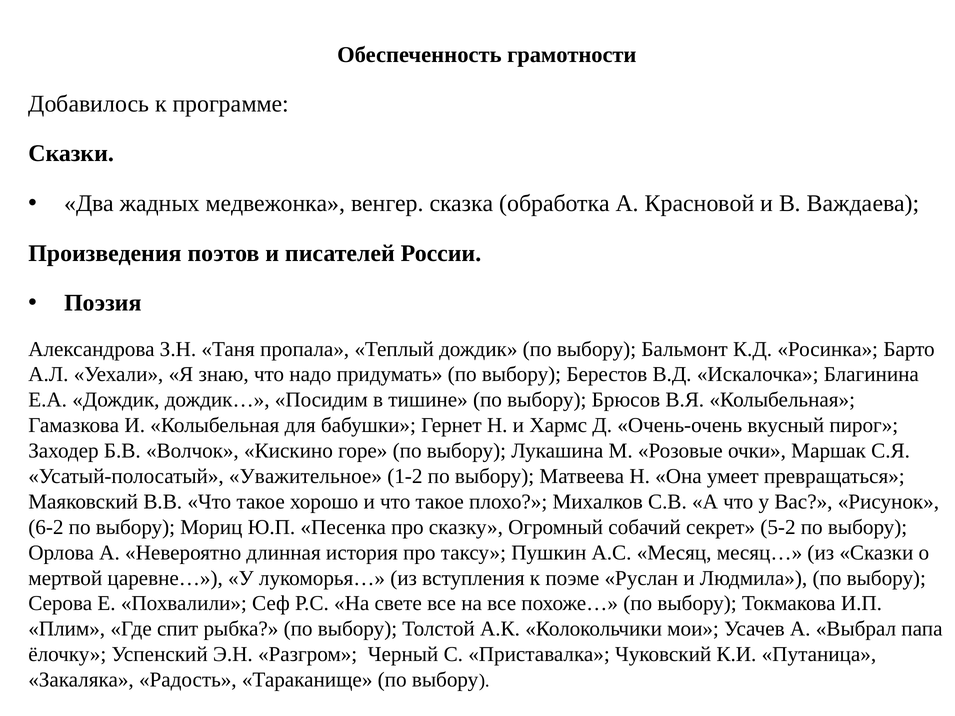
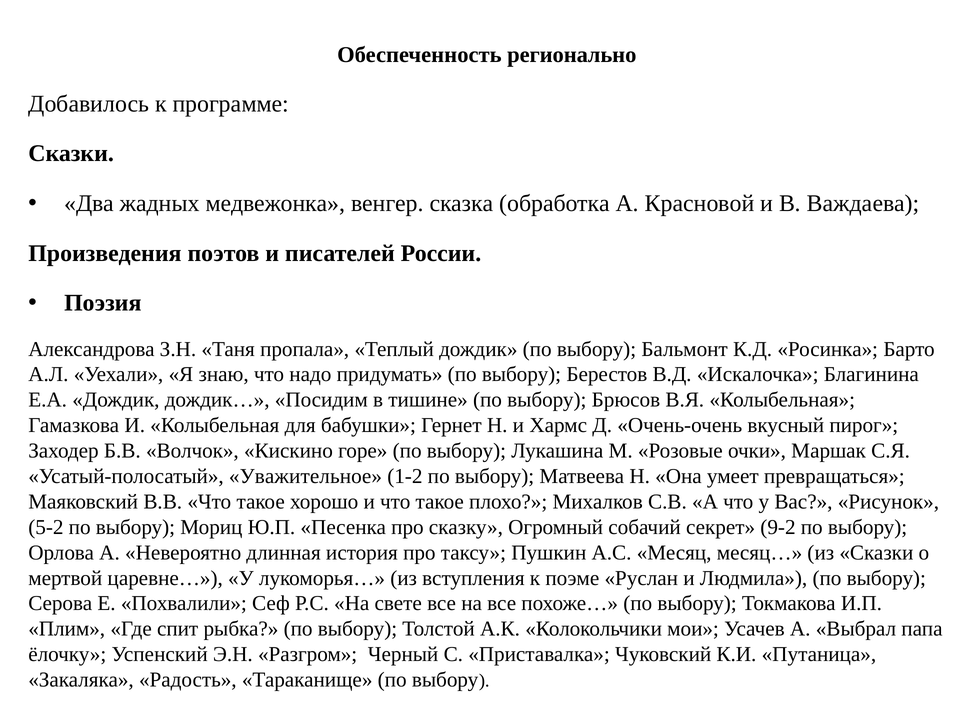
грамотности: грамотности -> регионально
6-2: 6-2 -> 5-2
5-2: 5-2 -> 9-2
